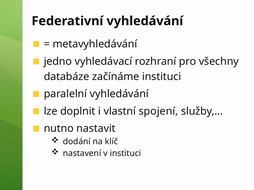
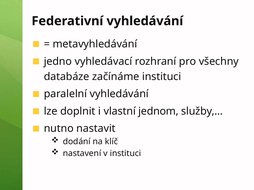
spojení: spojení -> jednom
